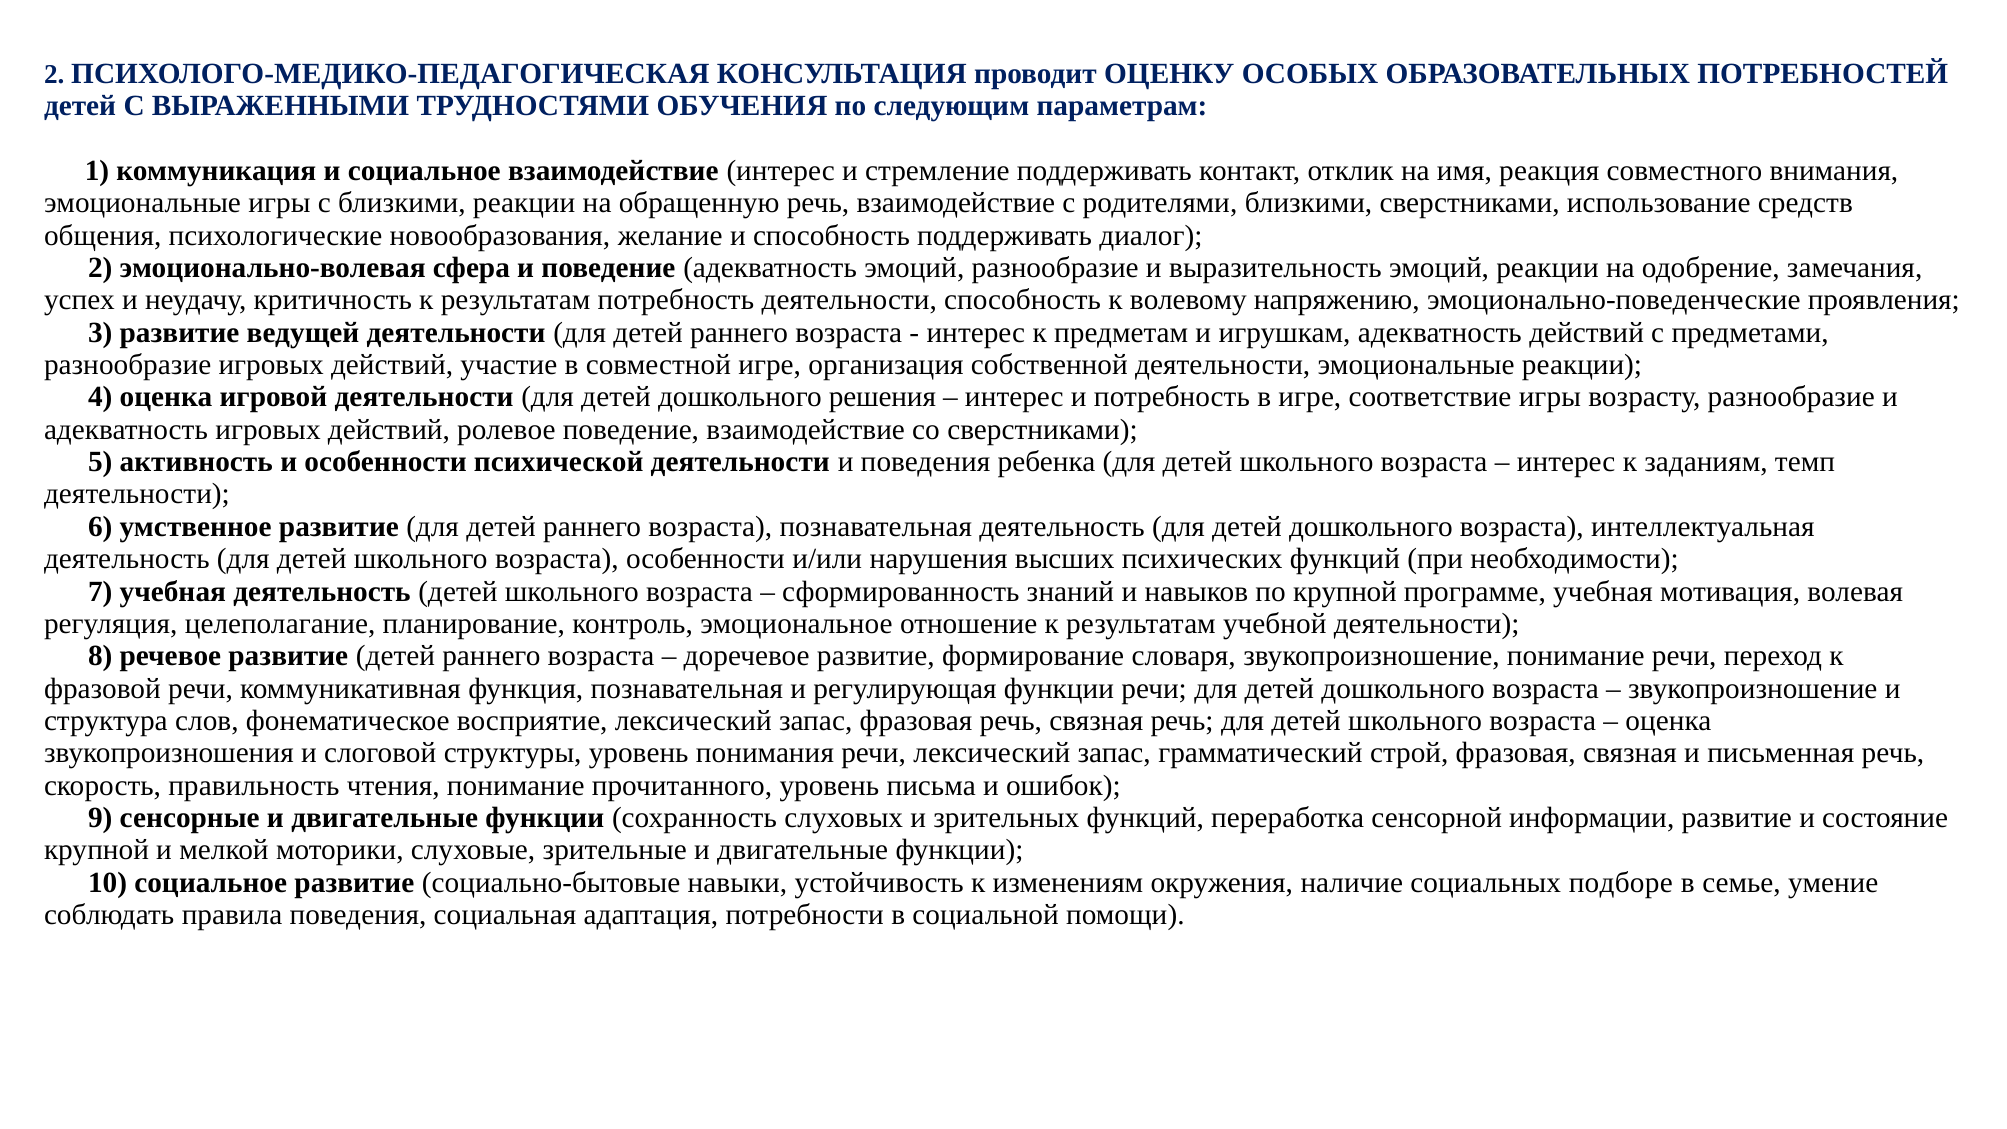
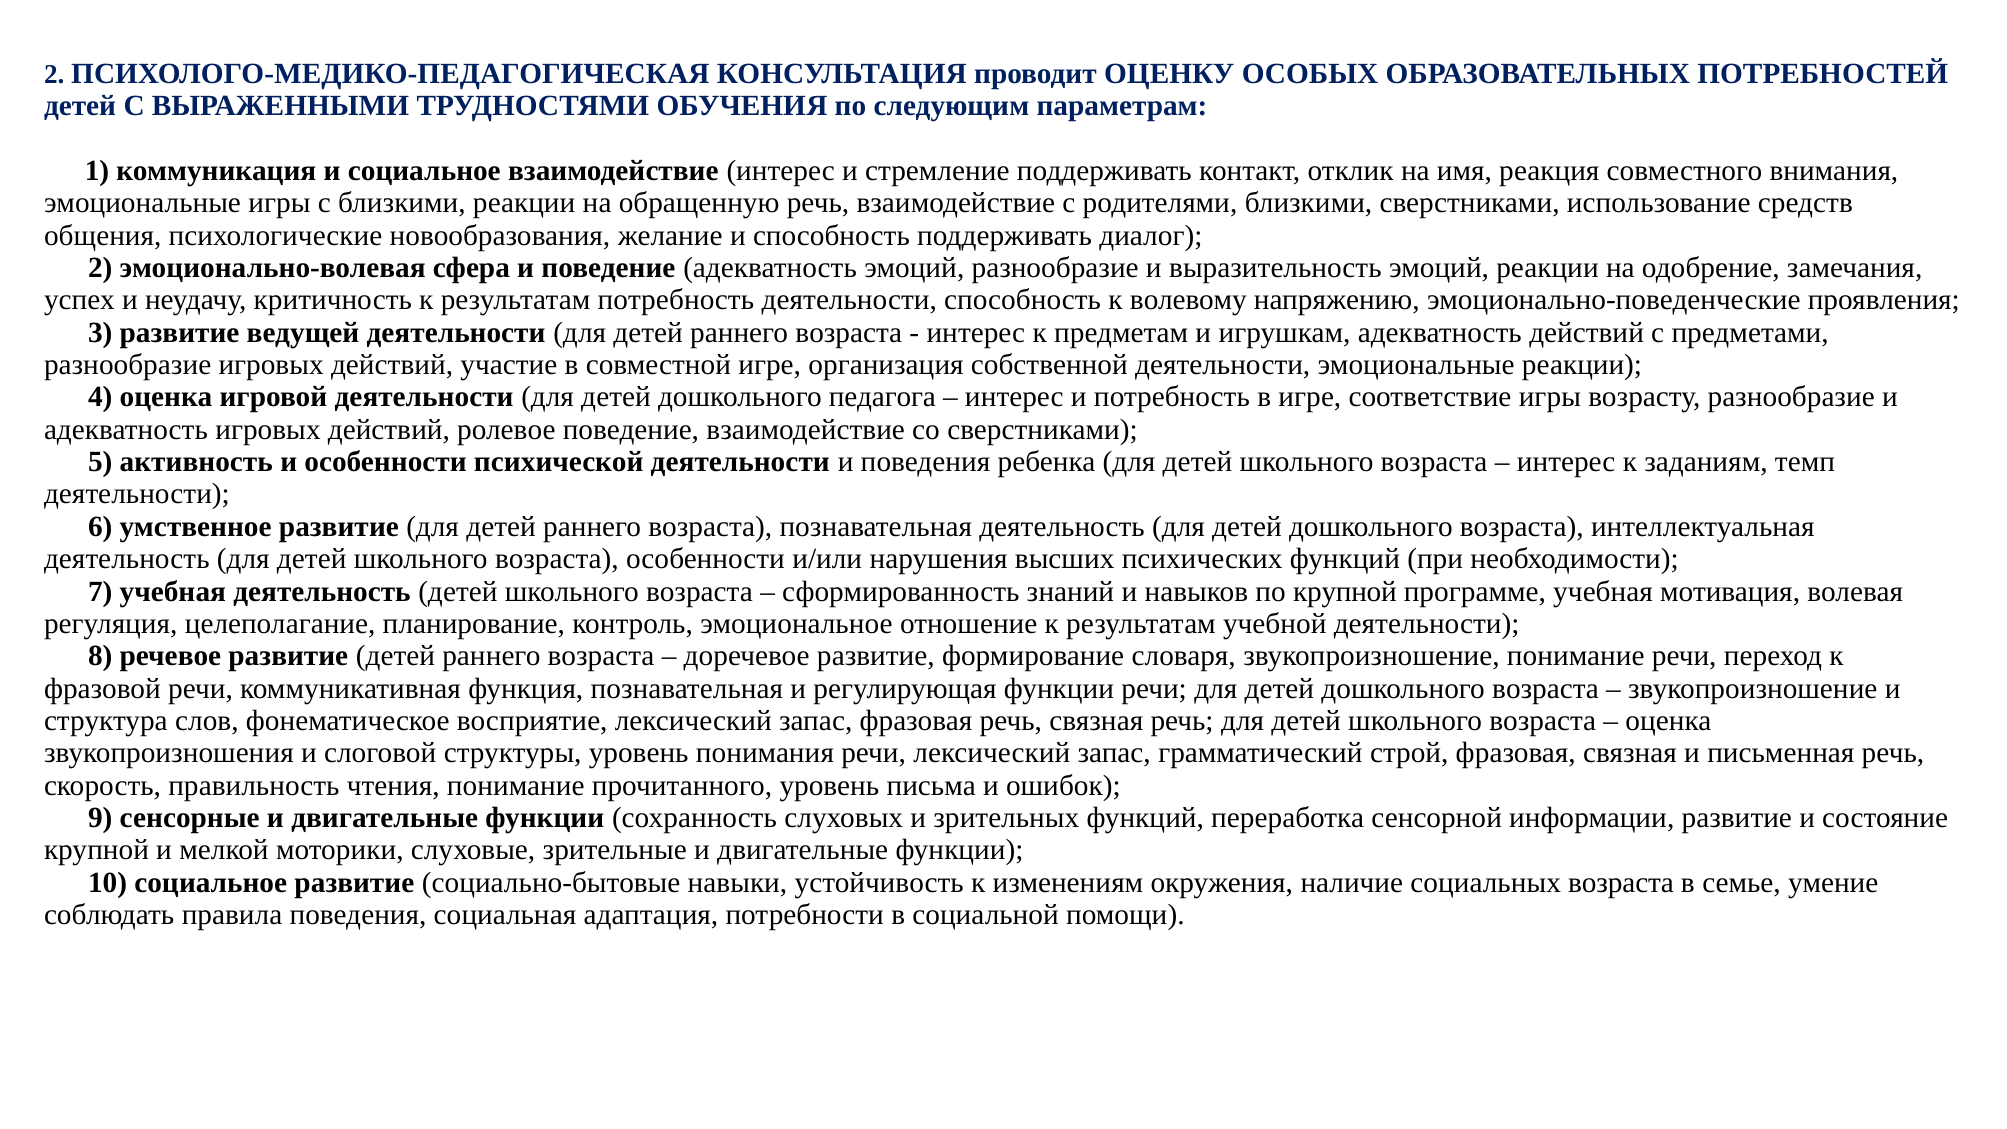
решения: решения -> педагога
социальных подборе: подборе -> возраста
